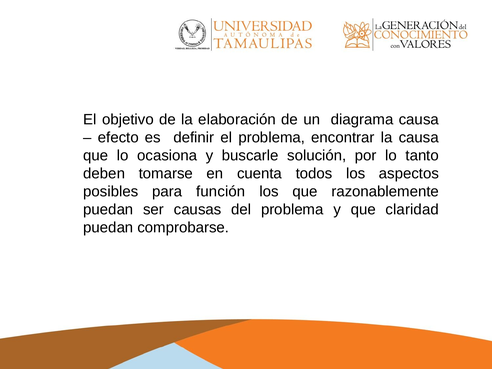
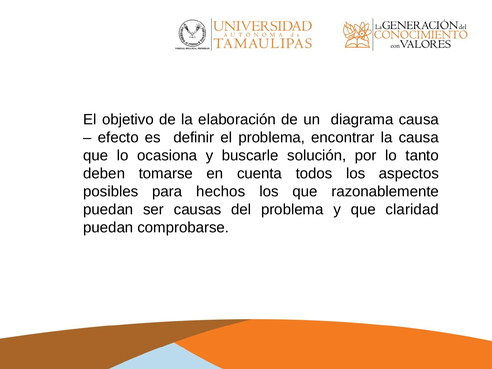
función: función -> hechos
